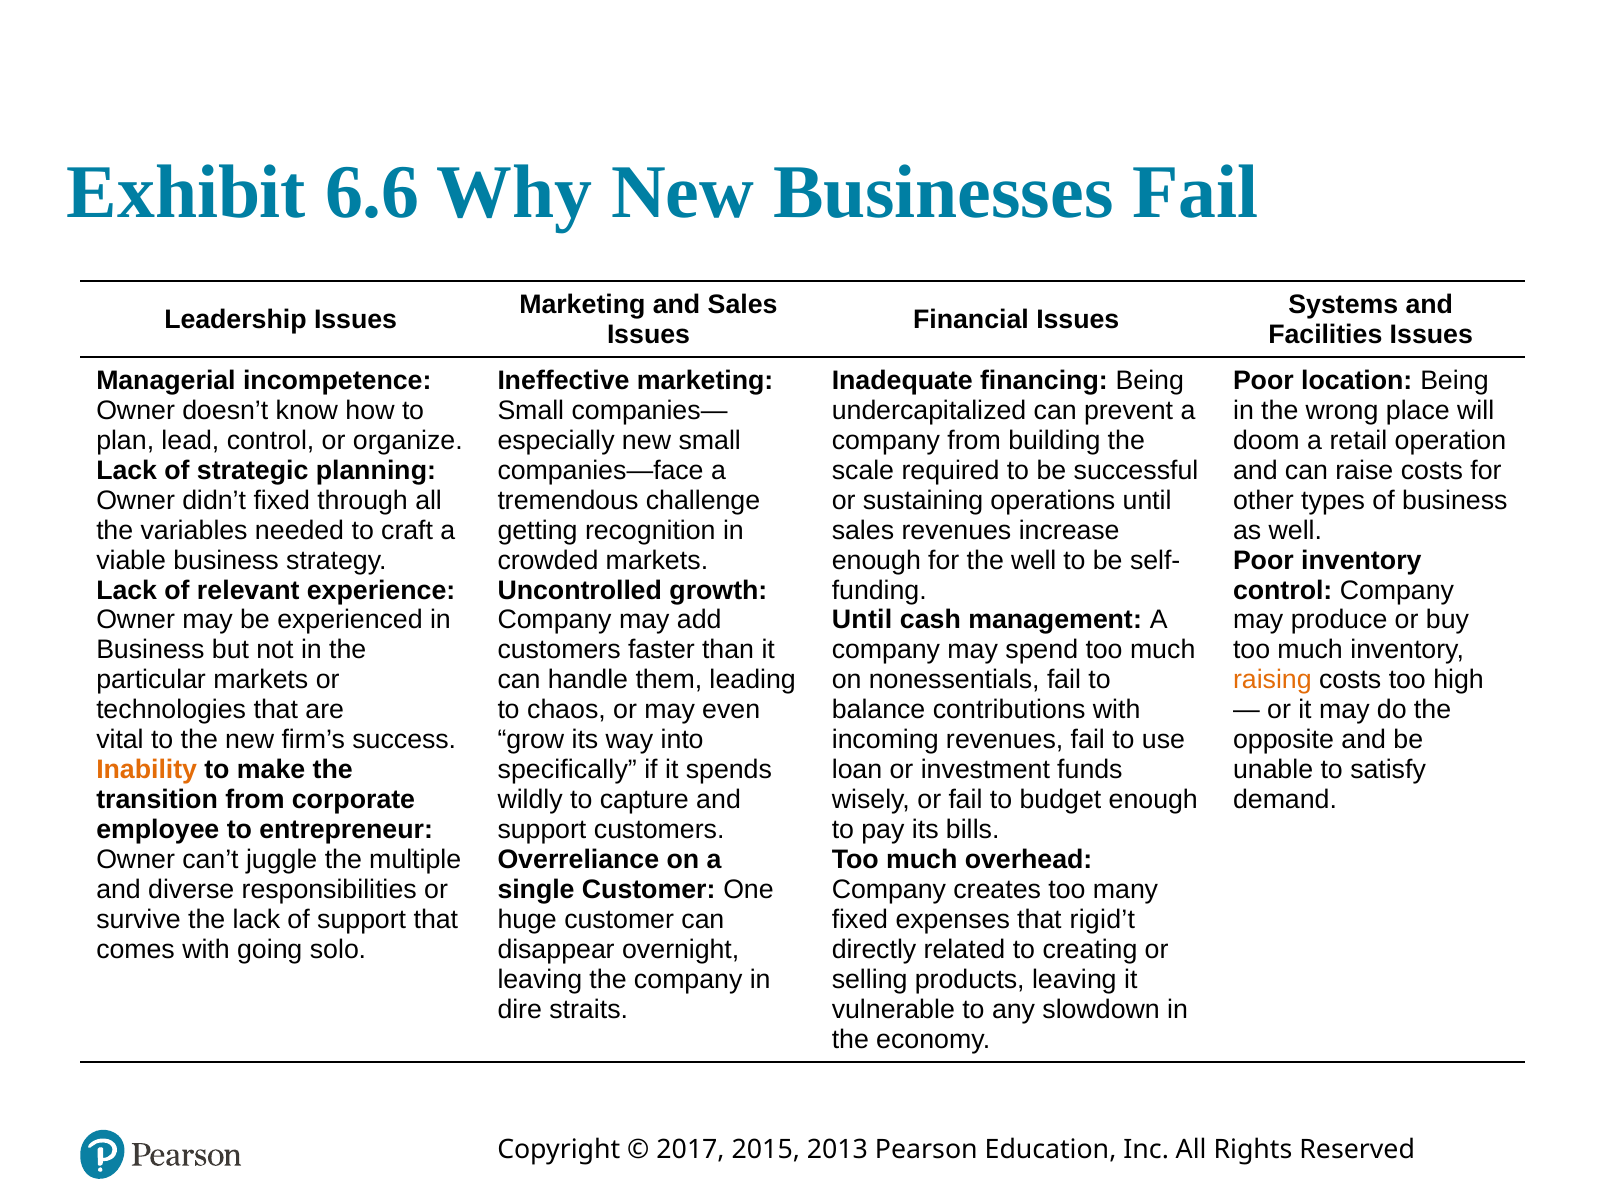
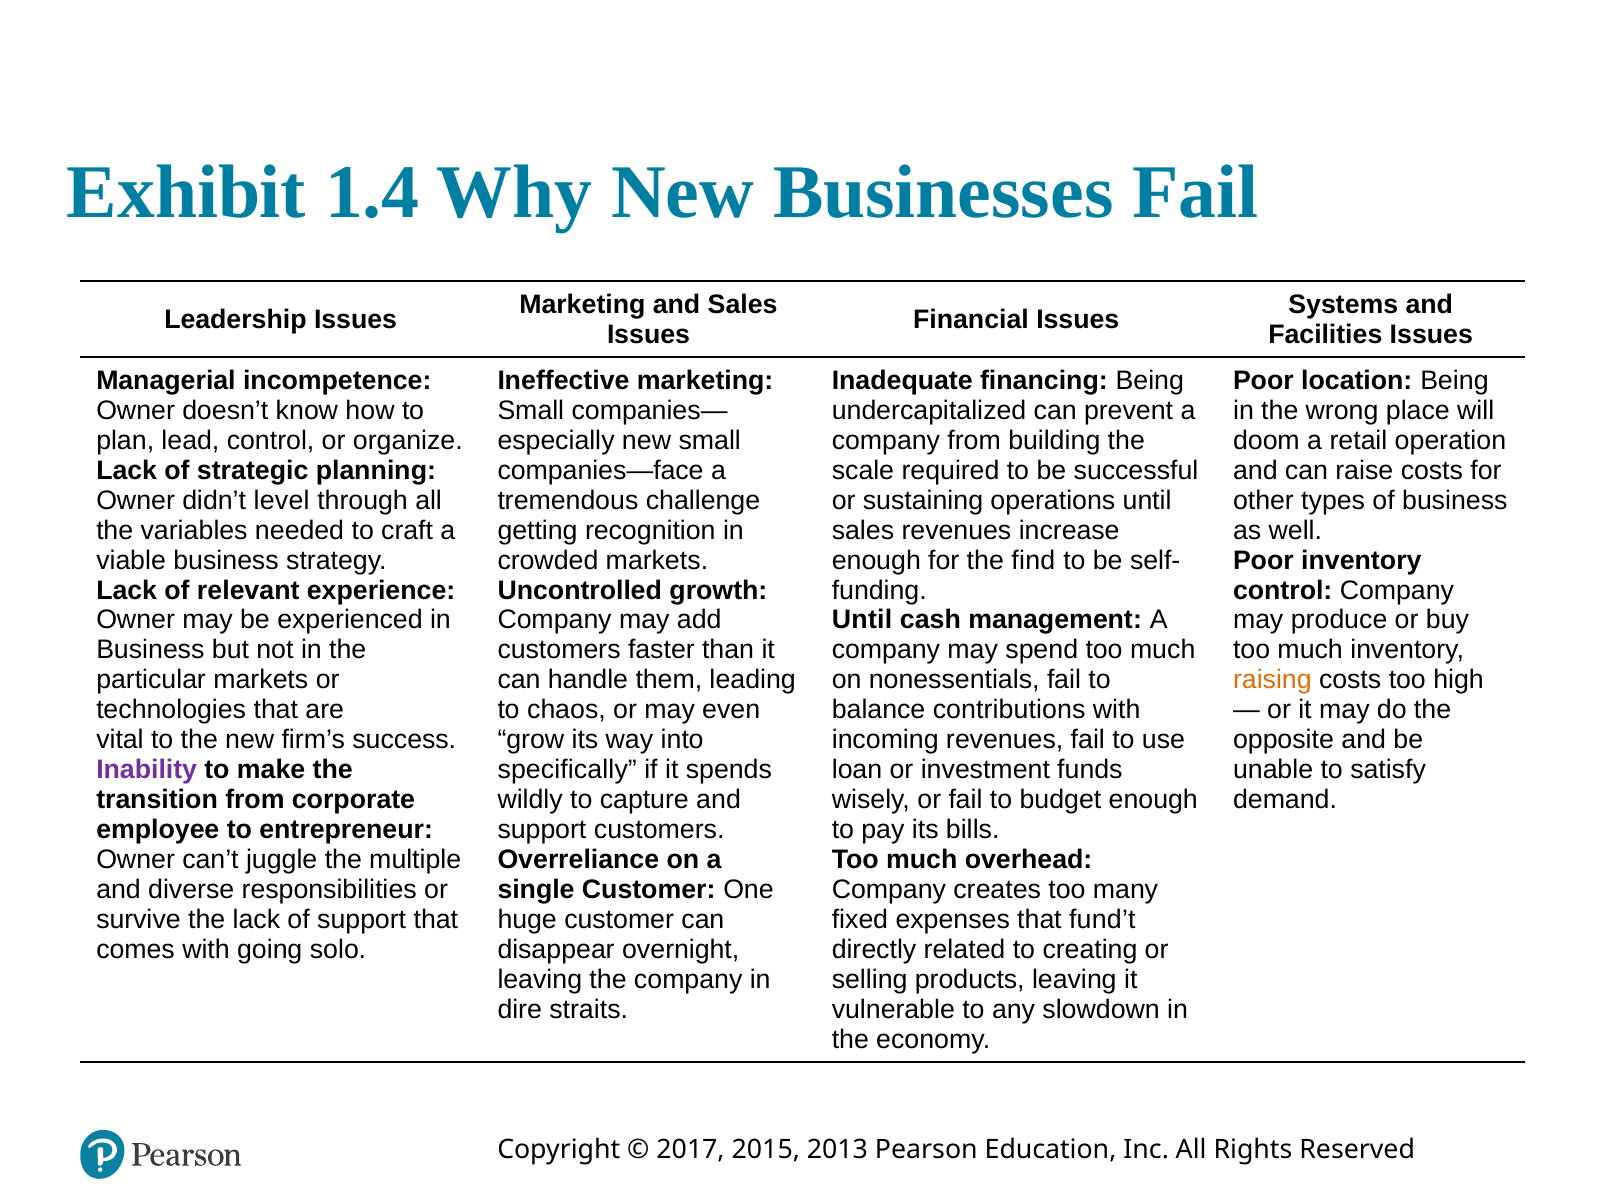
6.6: 6.6 -> 1.4
didn’t fixed: fixed -> level
the well: well -> find
Inability colour: orange -> purple
rigid’t: rigid’t -> fund’t
